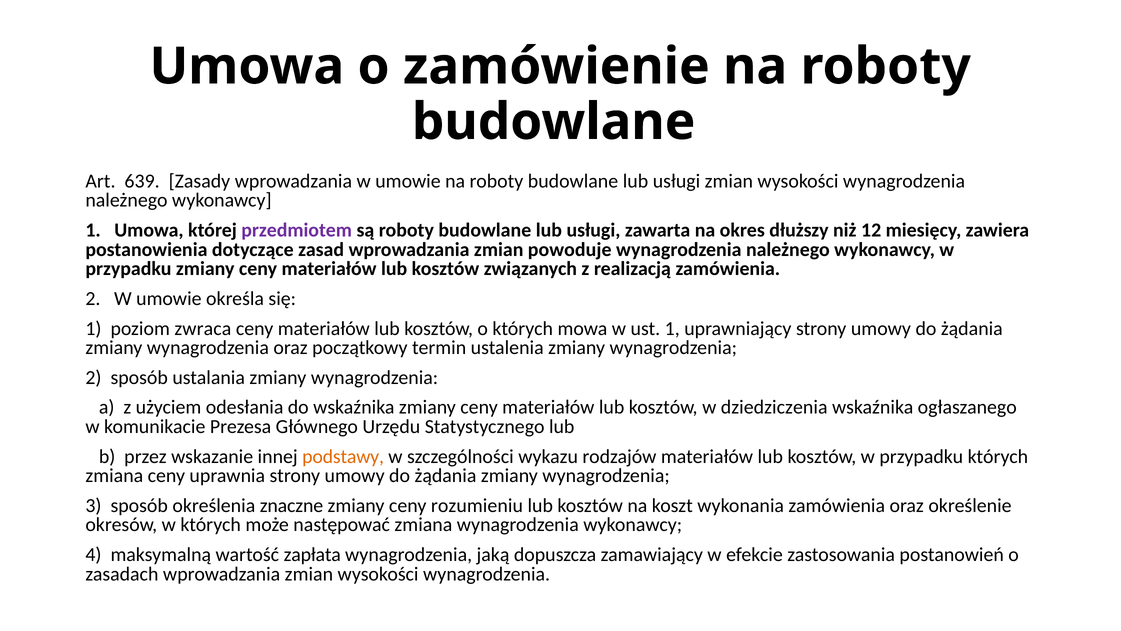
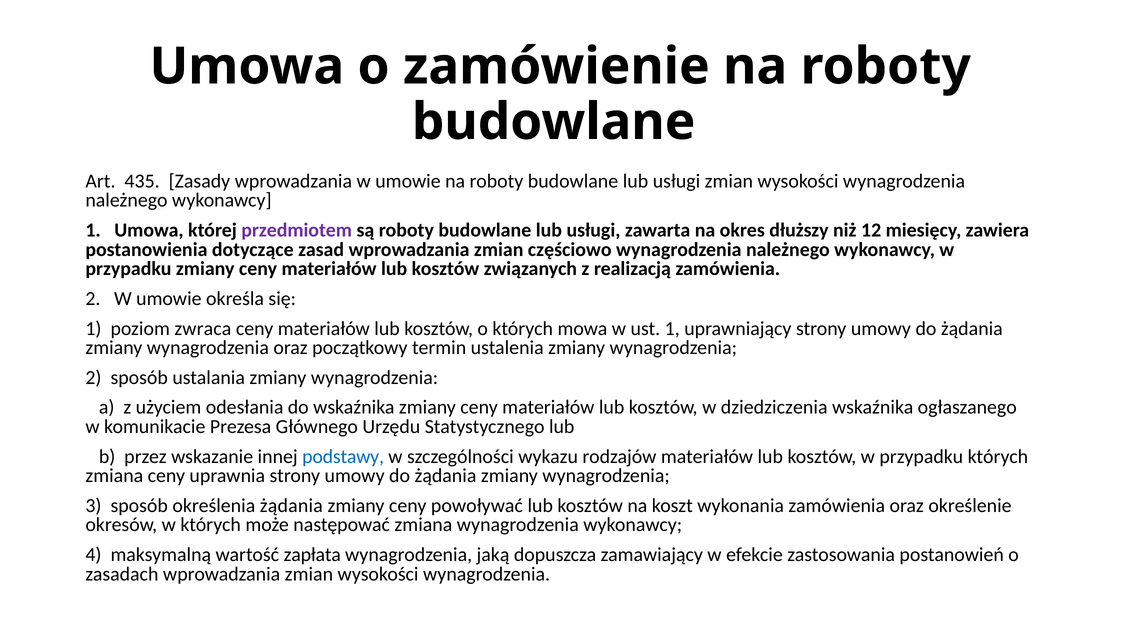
639: 639 -> 435
powoduje: powoduje -> częściowo
podstawy colour: orange -> blue
określenia znaczne: znaczne -> żądania
rozumieniu: rozumieniu -> powoływać
